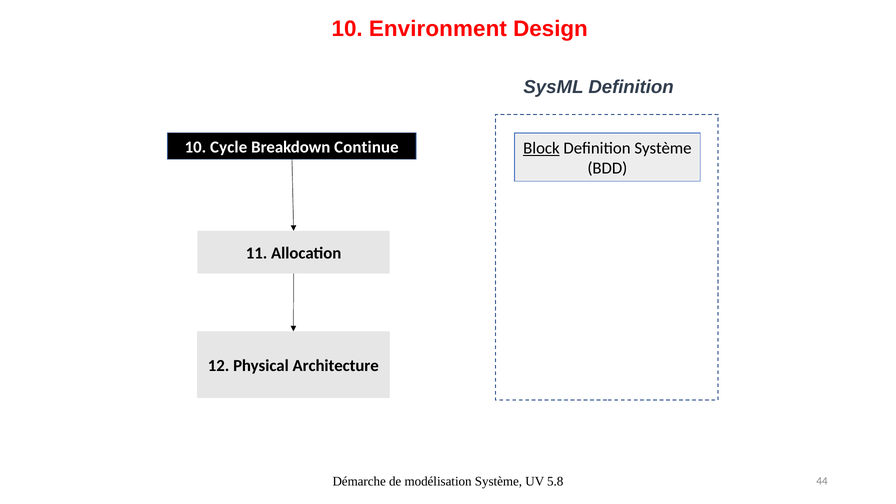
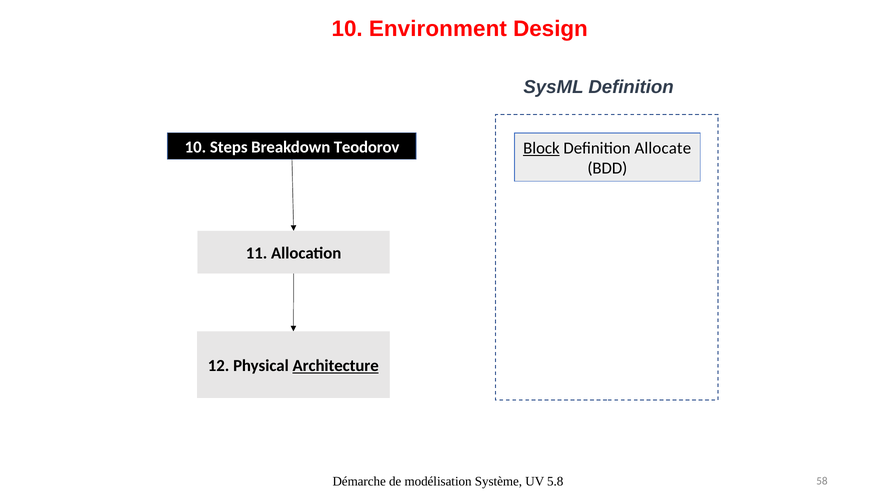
Cycle: Cycle -> Steps
Continue: Continue -> Teodorov
Definition Système: Système -> Allocate
Architecture underline: none -> present
44: 44 -> 58
